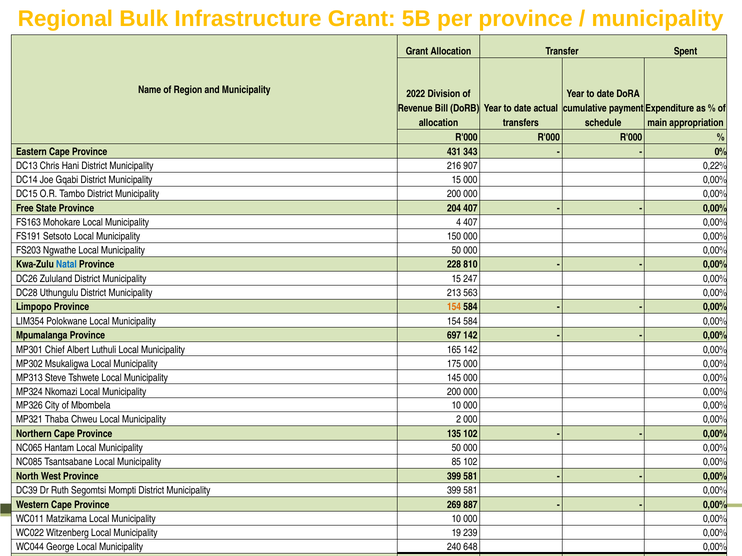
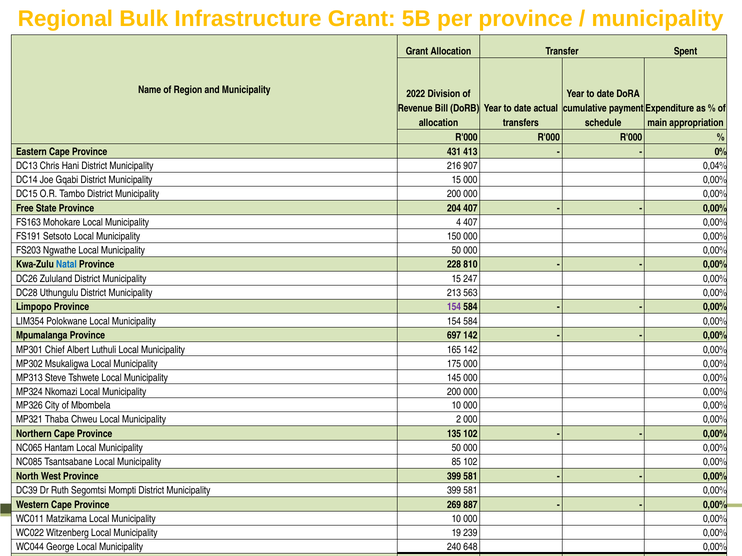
343: 343 -> 413
0,22%: 0,22% -> 0,04%
154 at (454, 307) colour: orange -> purple
